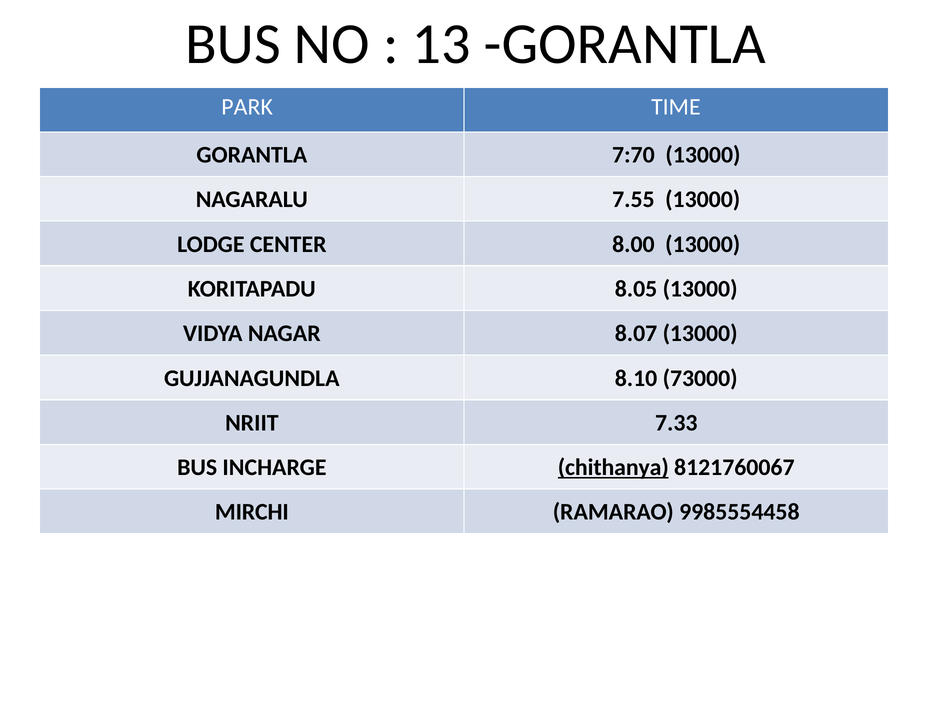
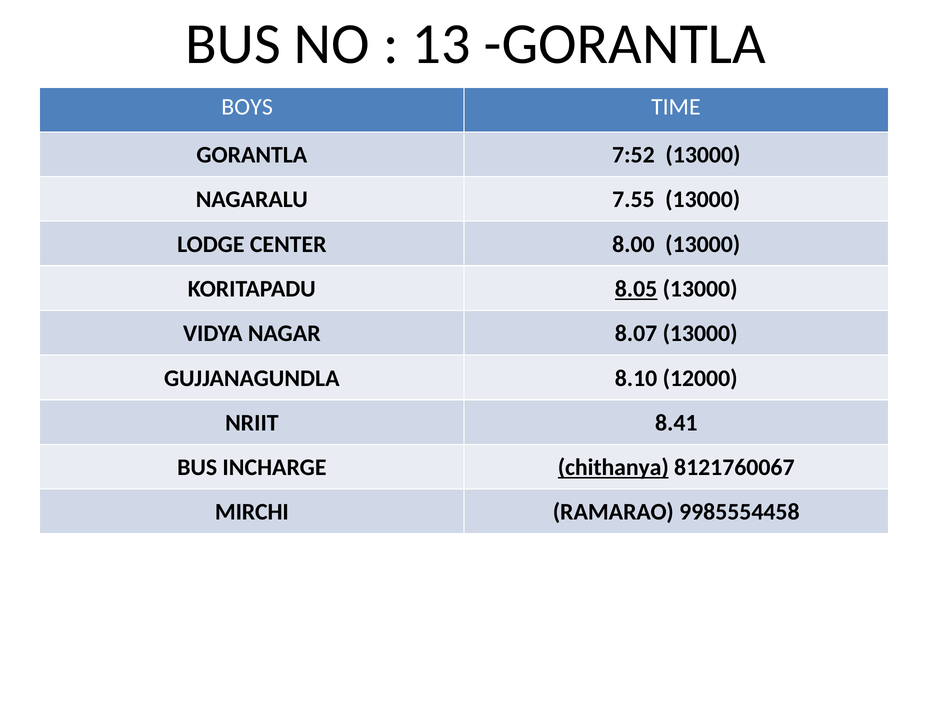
PARK: PARK -> BOYS
7:70: 7:70 -> 7:52
8.05 underline: none -> present
73000: 73000 -> 12000
7.33: 7.33 -> 8.41
